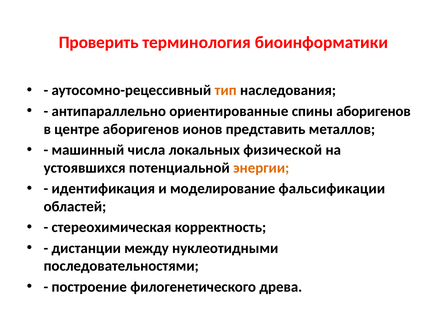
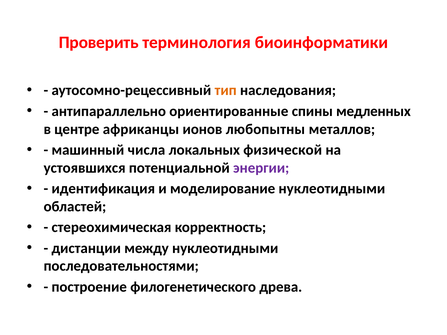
спины аборигенов: аборигенов -> медленных
центре аборигенов: аборигенов -> африканцы
представить: представить -> любопытны
энергии colour: orange -> purple
моделирование фальсификации: фальсификации -> нуклеотидными
